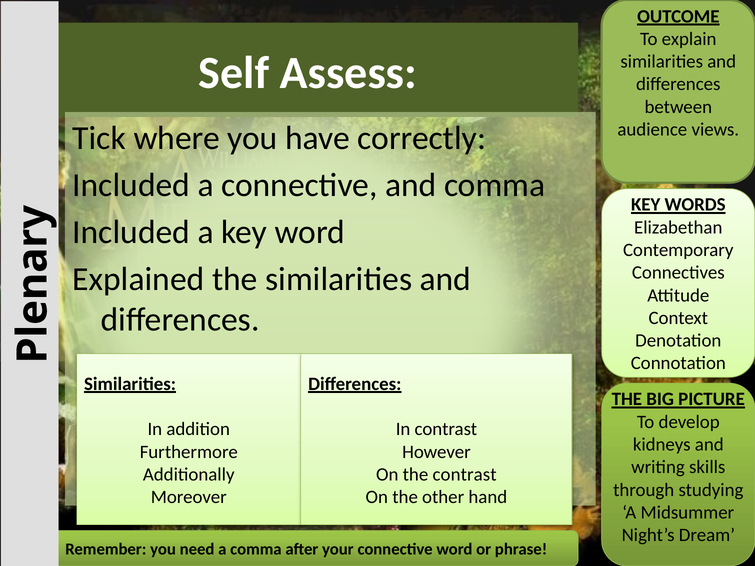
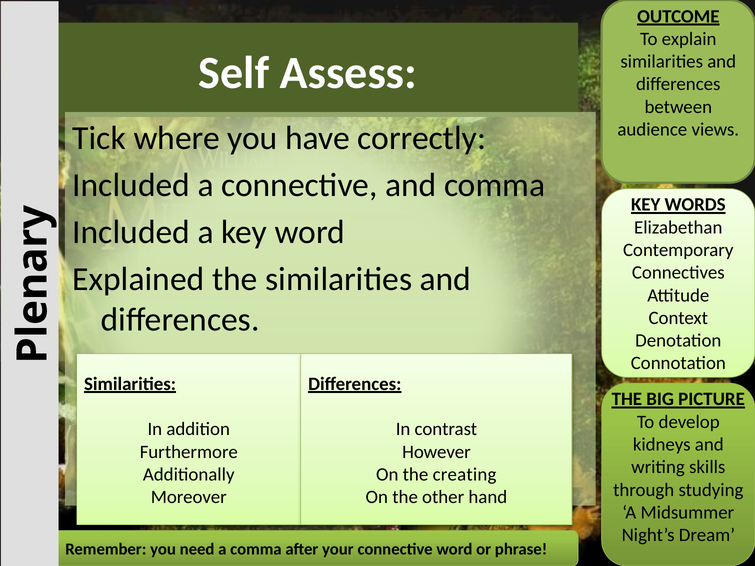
the contrast: contrast -> creating
